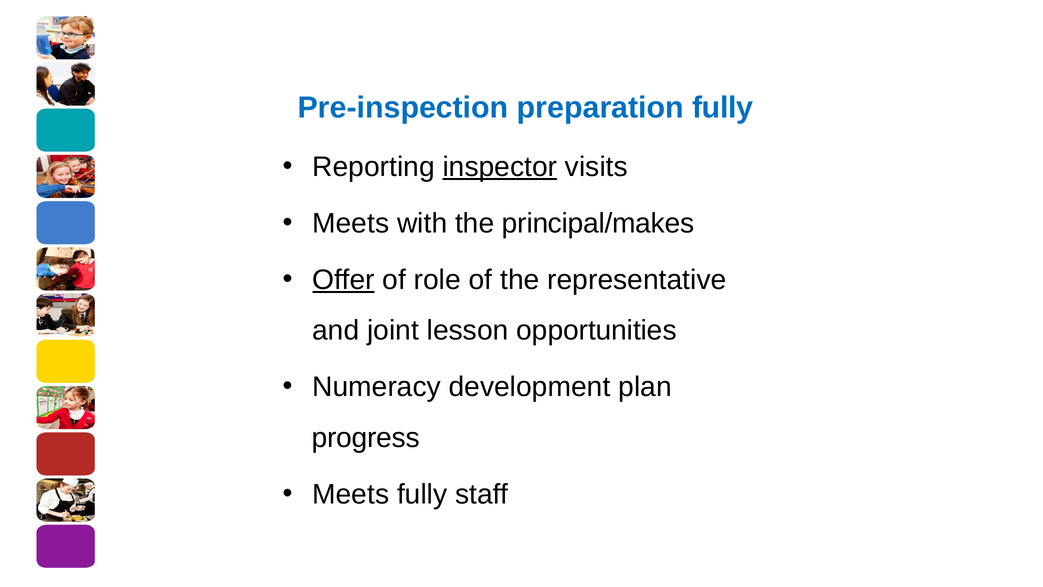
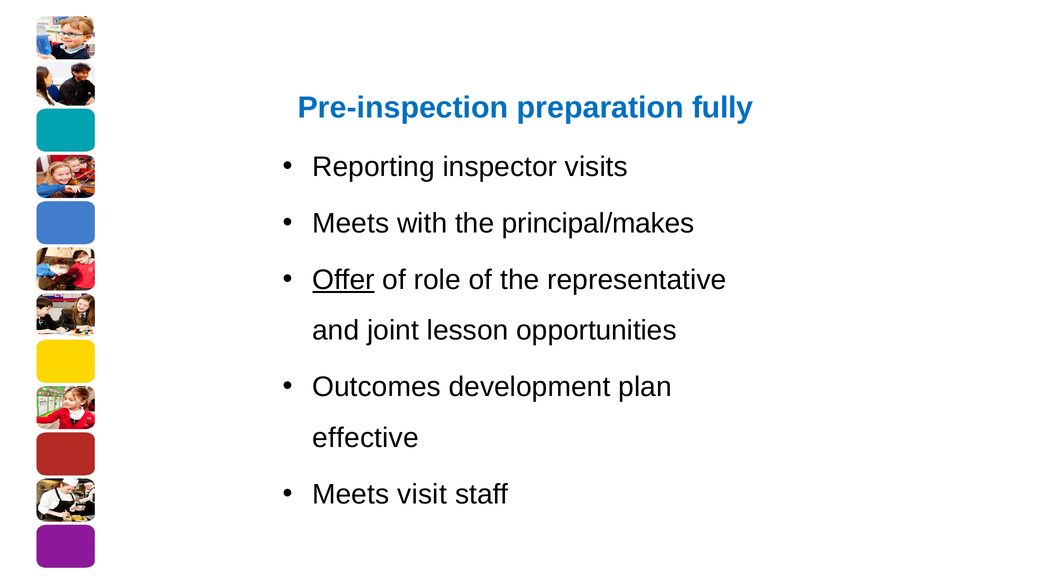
inspector underline: present -> none
Numeracy: Numeracy -> Outcomes
progress: progress -> effective
Meets fully: fully -> visit
